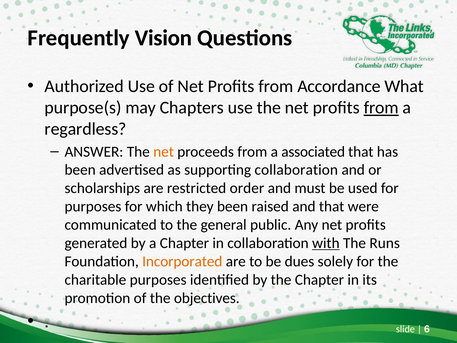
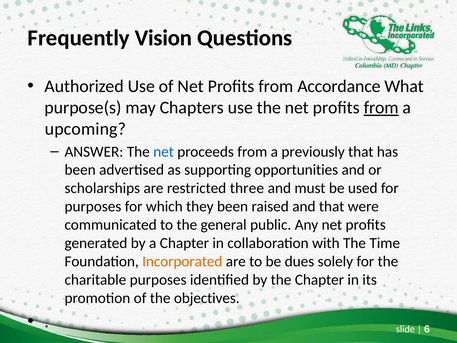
regardless: regardless -> upcoming
net at (164, 152) colour: orange -> blue
associated: associated -> previously
supporting collaboration: collaboration -> opportunities
order: order -> three
with underline: present -> none
Runs: Runs -> Time
